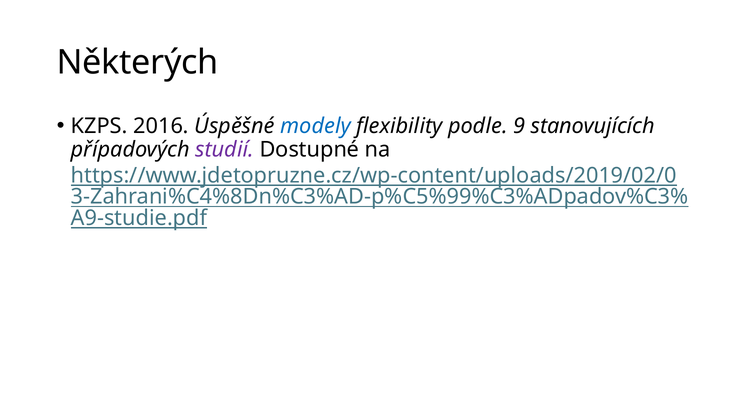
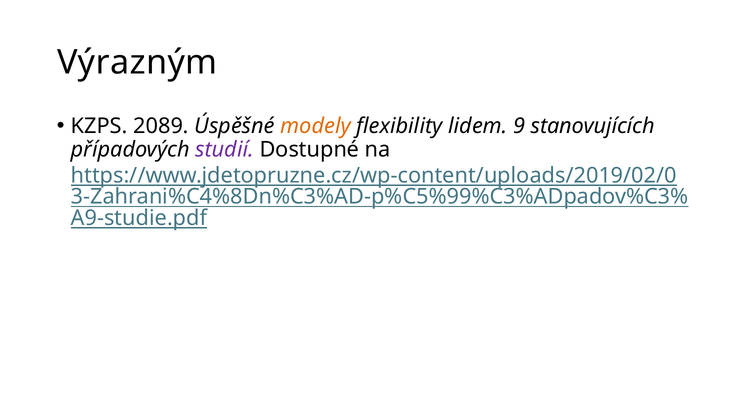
Některých: Některých -> Výrazným
2016: 2016 -> 2089
modely colour: blue -> orange
podle: podle -> lidem
